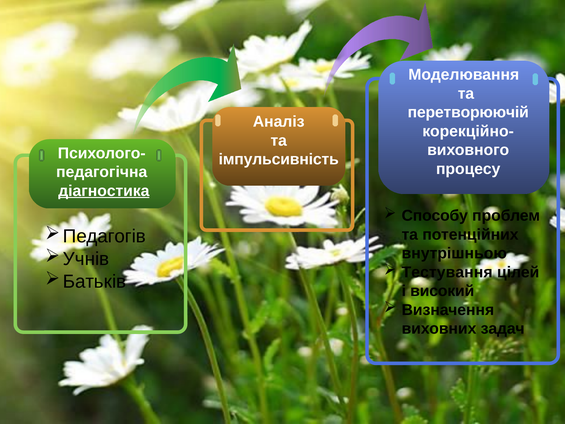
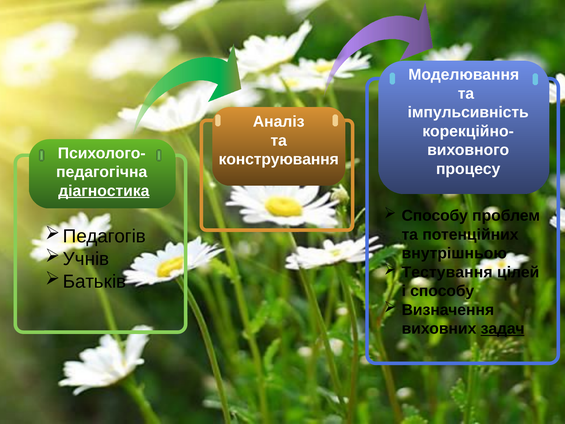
перетворюючій: перетворюючій -> імпульсивність
імпульсивність: імпульсивність -> конструювання
і високий: високий -> способу
задач underline: none -> present
